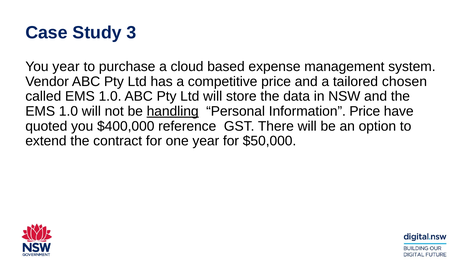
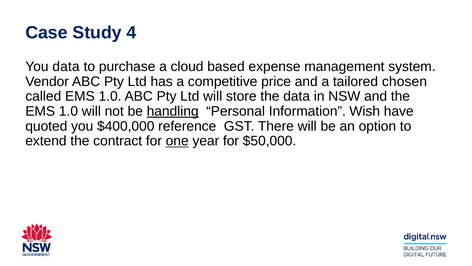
3: 3 -> 4
You year: year -> data
Information Price: Price -> Wish
one underline: none -> present
